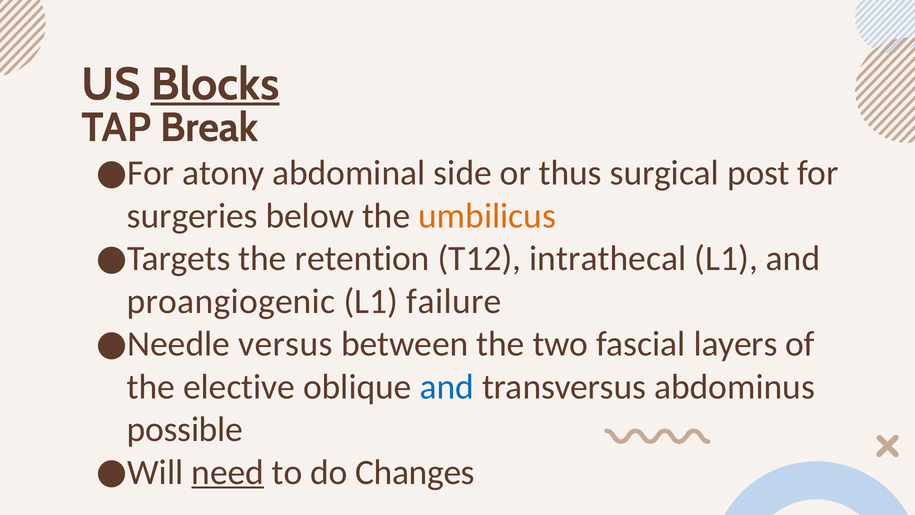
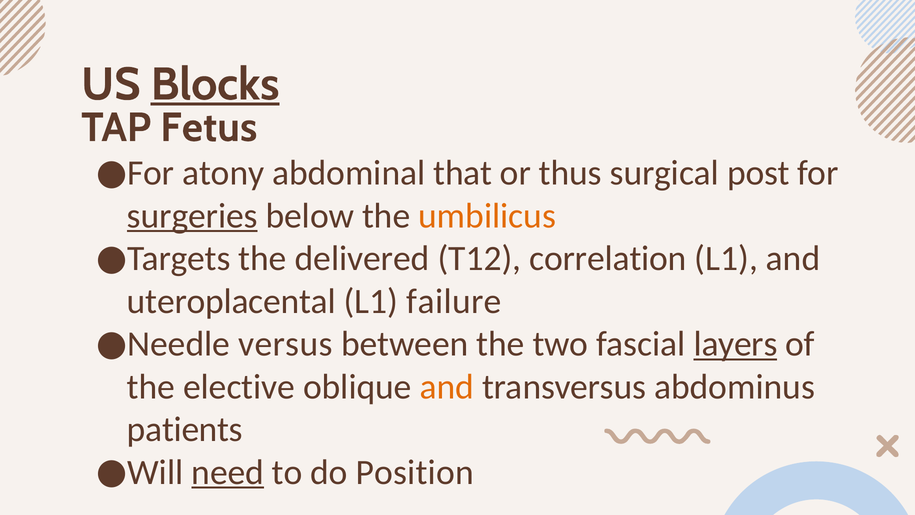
Break: Break -> Fetus
side: side -> that
surgeries underline: none -> present
retention: retention -> delivered
intrathecal: intrathecal -> correlation
proangiogenic: proangiogenic -> uteroplacental
layers underline: none -> present
and at (447, 387) colour: blue -> orange
possible: possible -> patients
Changes: Changes -> Position
